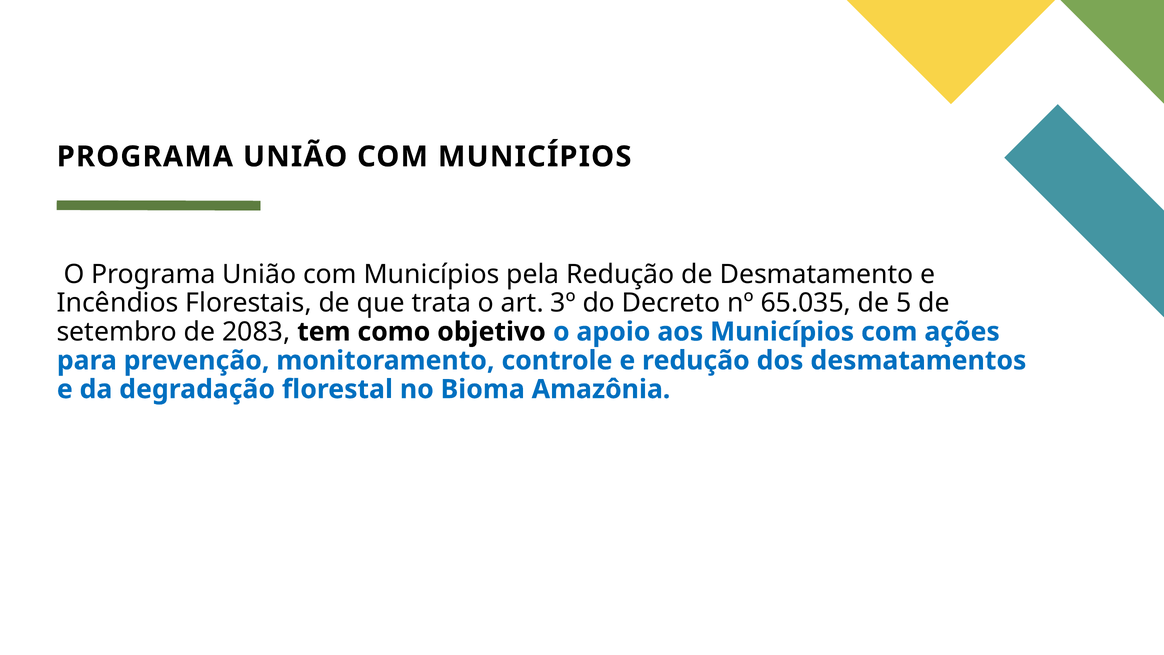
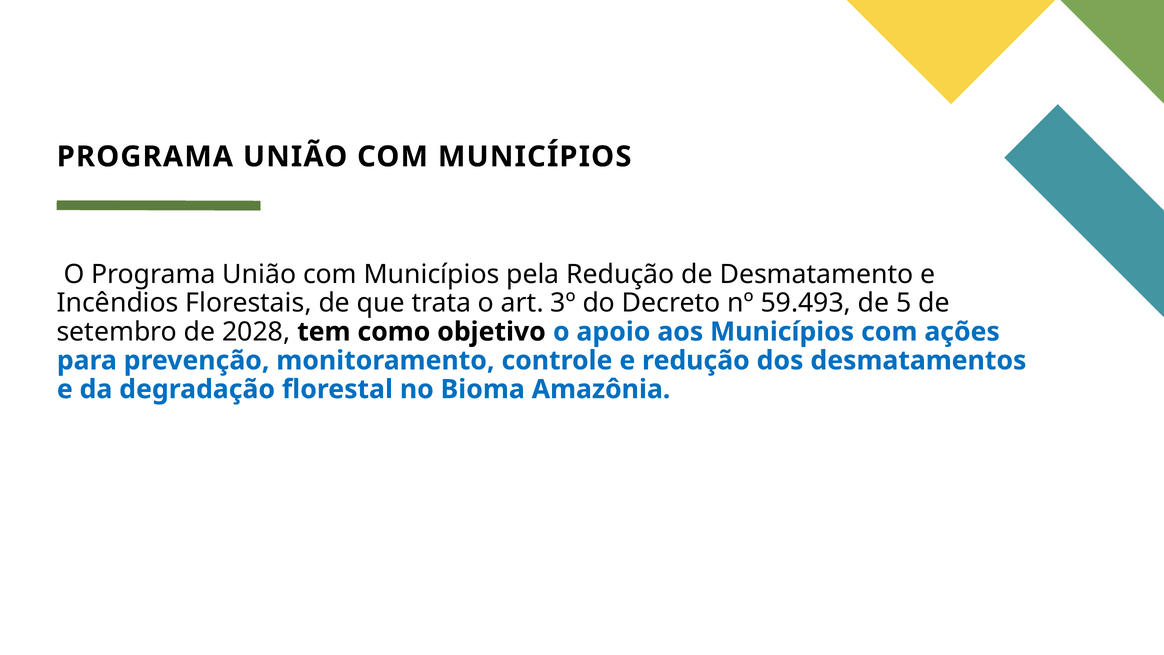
65.035: 65.035 -> 59.493
2083: 2083 -> 2028
